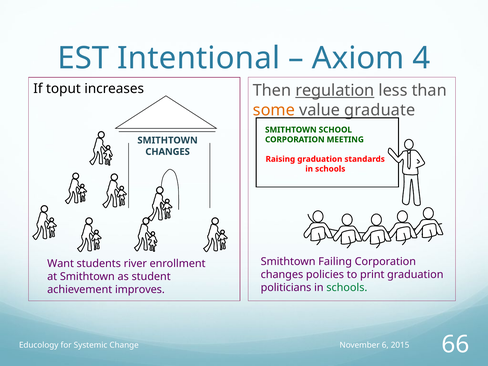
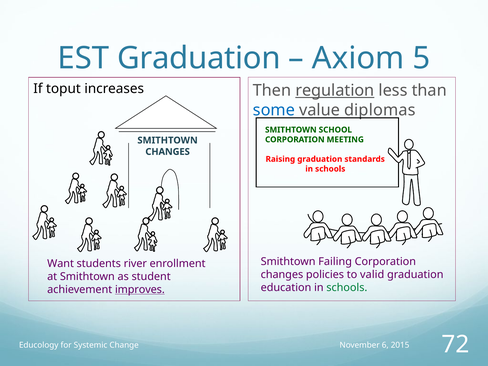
EST Intentional: Intentional -> Graduation
4: 4 -> 5
some colour: orange -> blue
graduate: graduate -> diplomas
print: print -> valid
politicians: politicians -> education
improves underline: none -> present
66: 66 -> 72
